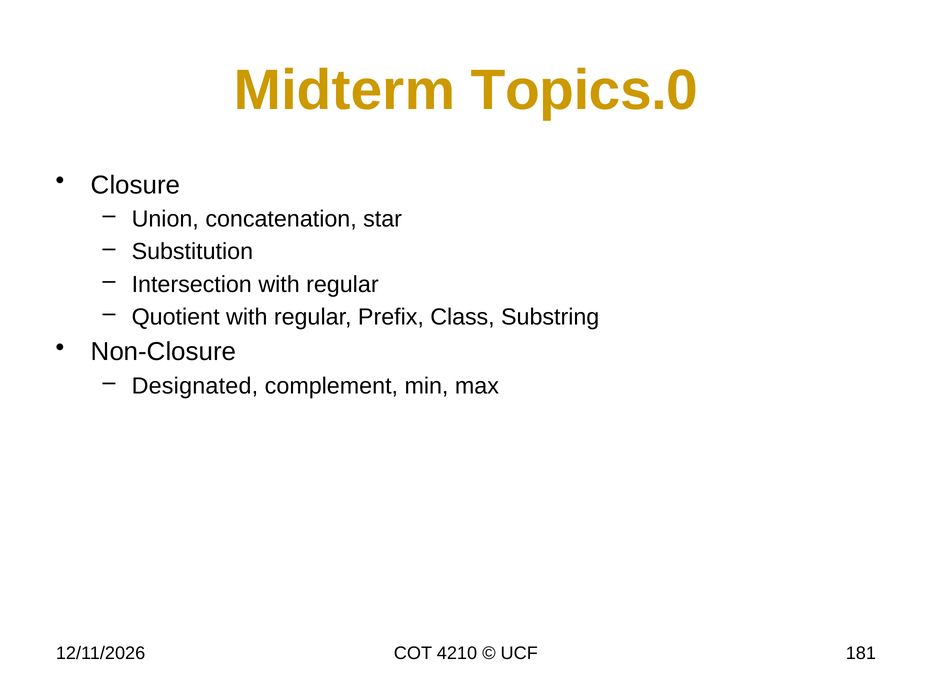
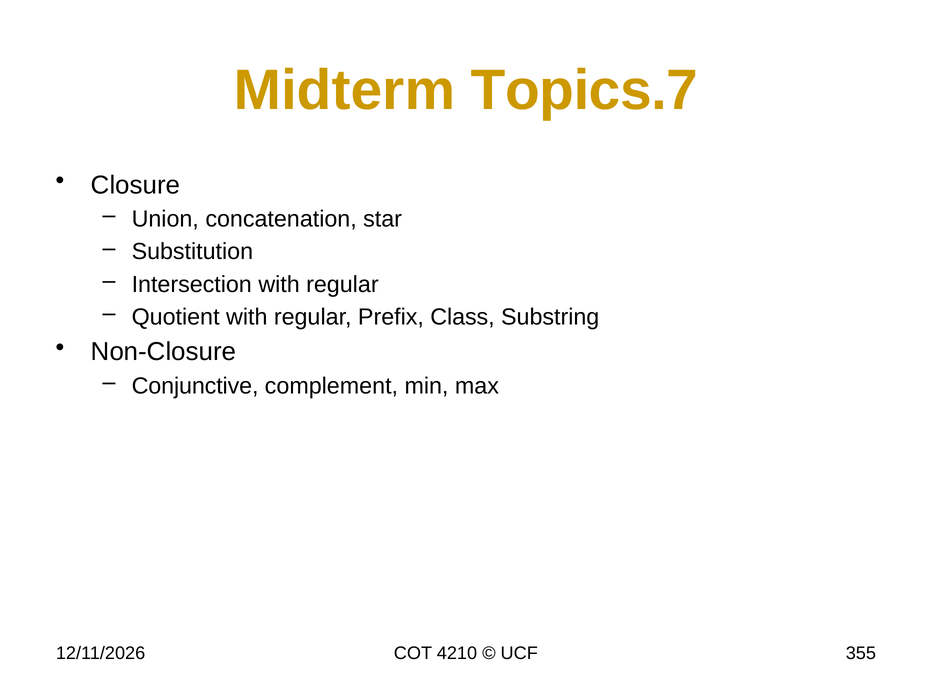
Topics.0: Topics.0 -> Topics.7
Designated: Designated -> Conjunctive
181: 181 -> 355
